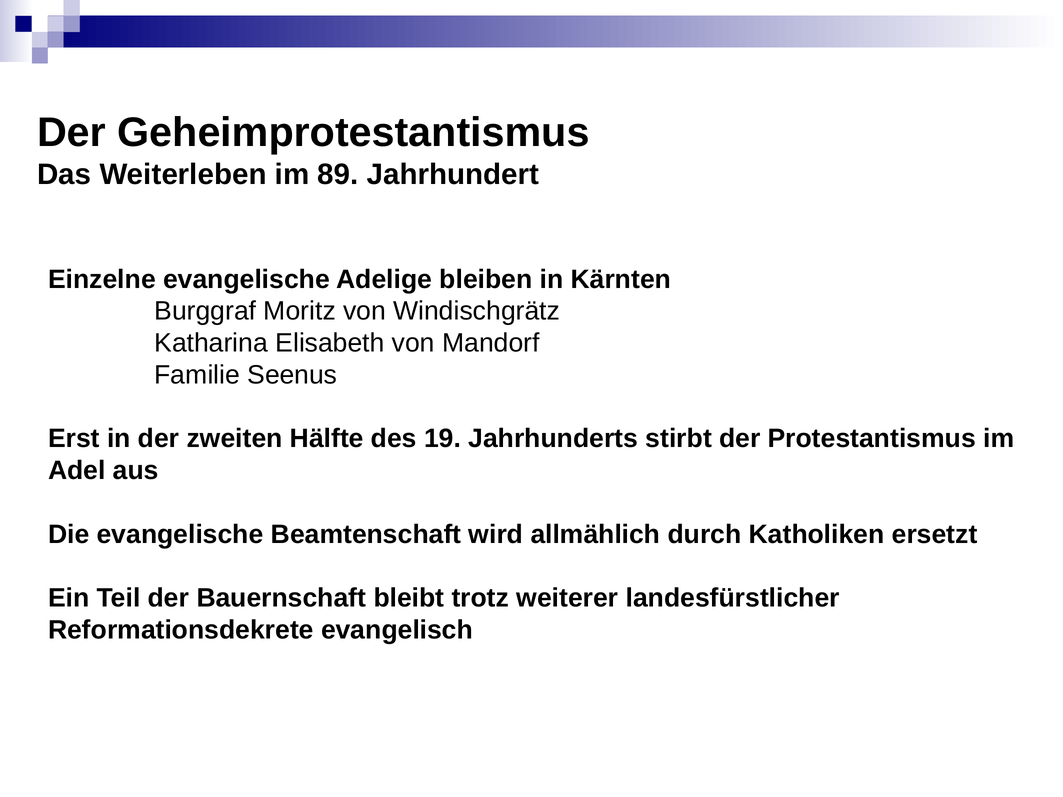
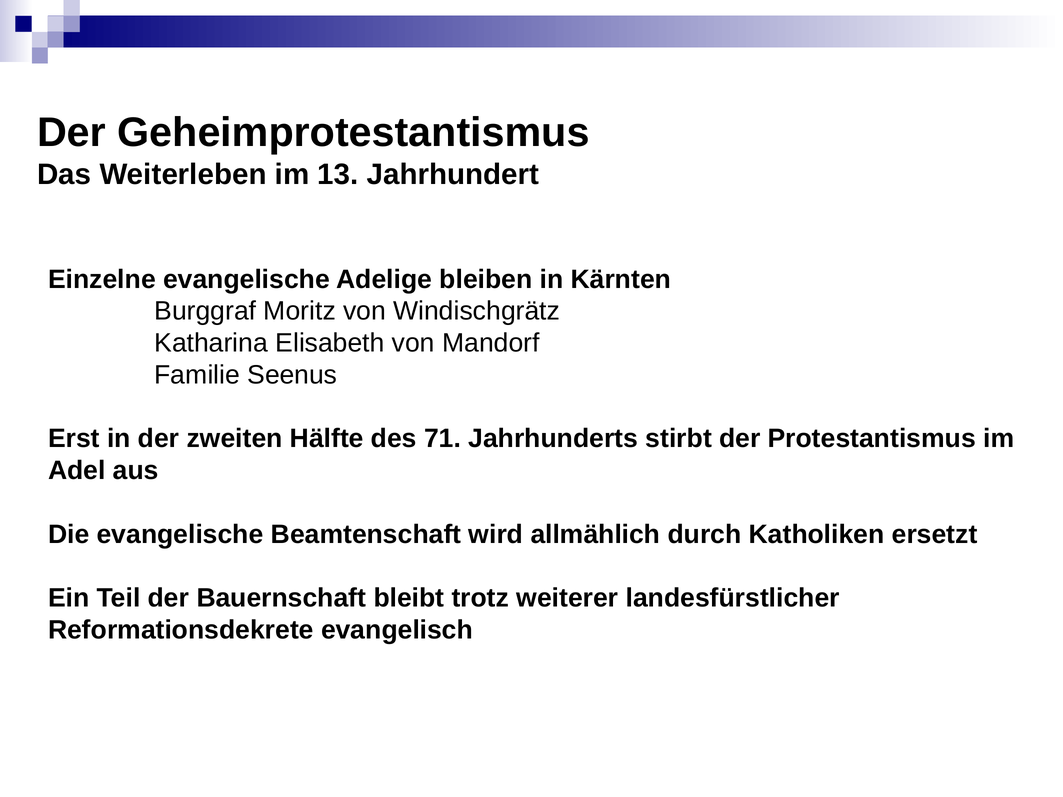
89: 89 -> 13
19: 19 -> 71
